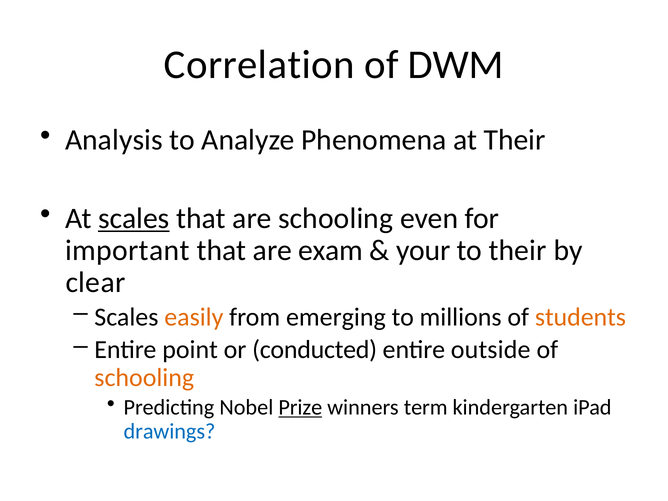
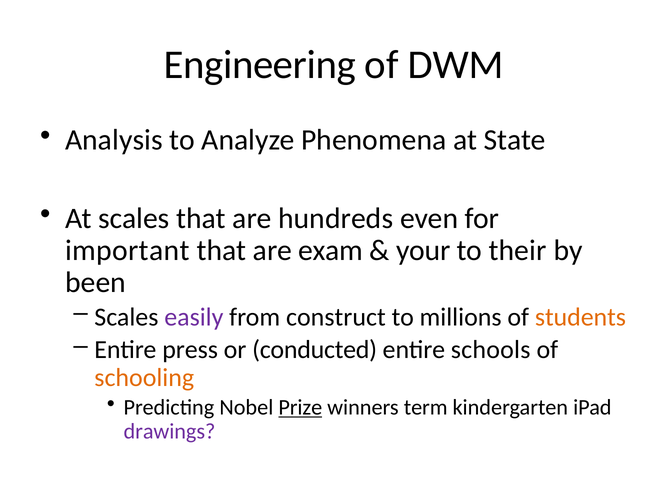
Correlation: Correlation -> Engineering
at Their: Their -> State
scales at (134, 219) underline: present -> none
are schooling: schooling -> hundreds
clear: clear -> been
easily colour: orange -> purple
emerging: emerging -> construct
point: point -> press
outside: outside -> schools
drawings colour: blue -> purple
